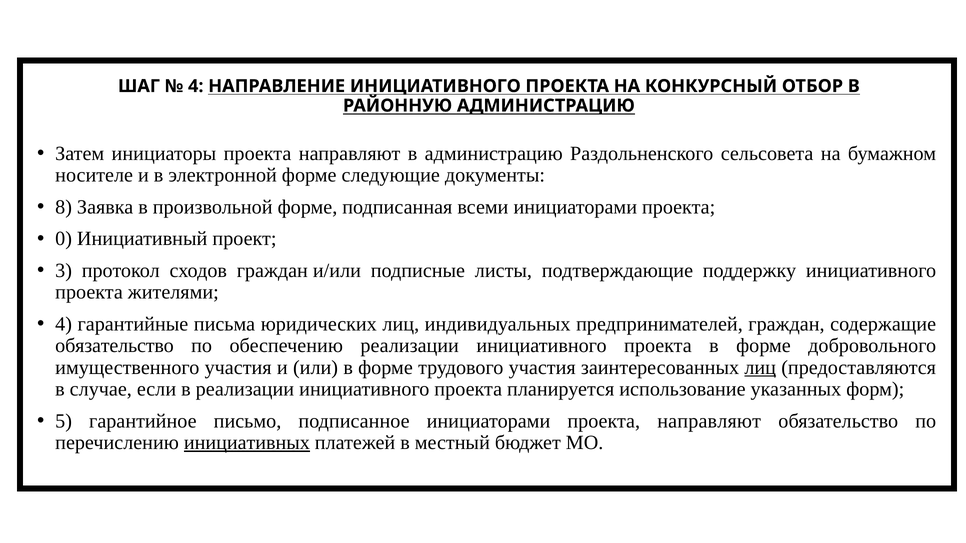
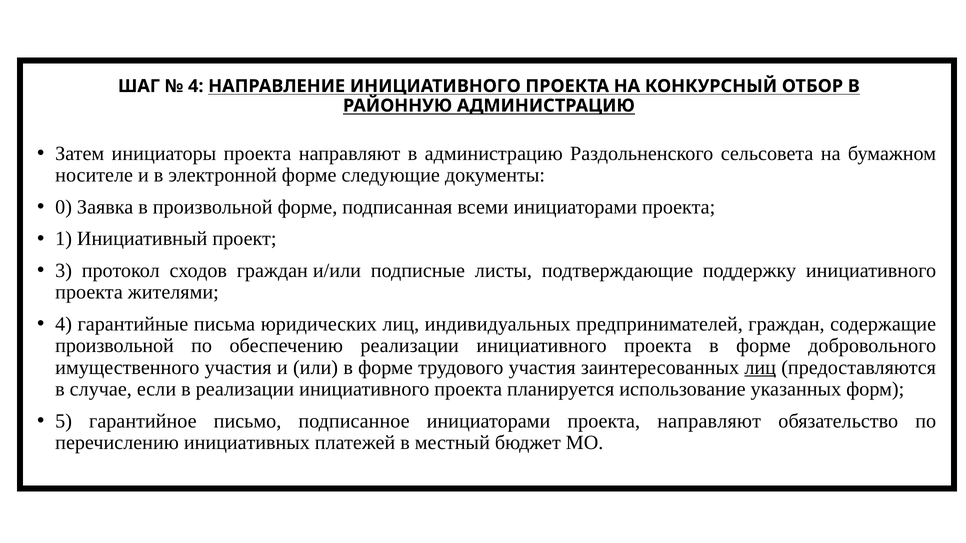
8: 8 -> 0
0: 0 -> 1
обязательство at (115, 346): обязательство -> произвольной
инициативных underline: present -> none
